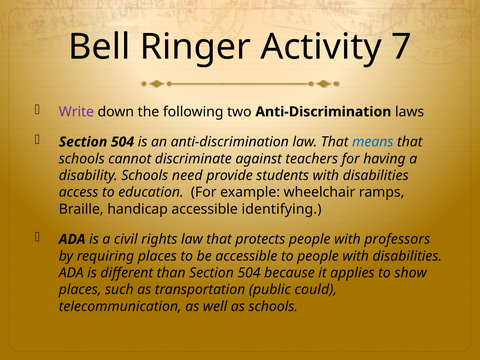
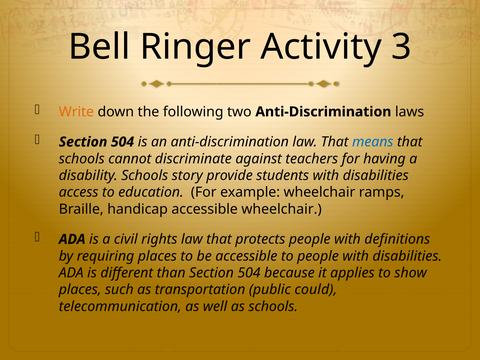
7: 7 -> 3
Write colour: purple -> orange
need: need -> story
accessible identifying: identifying -> wheelchair
professors: professors -> definitions
